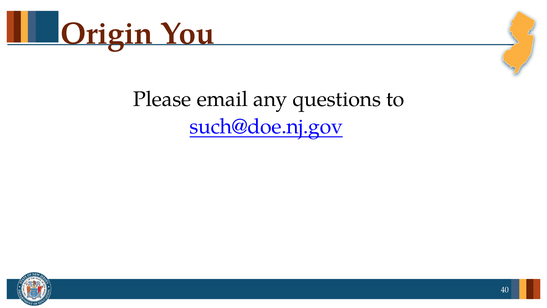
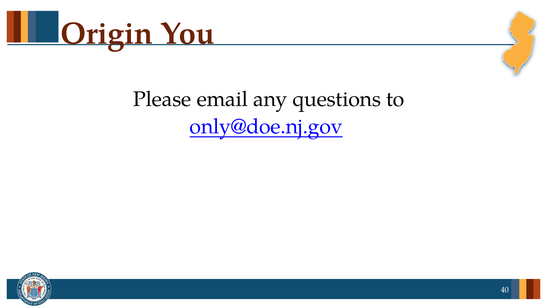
such@doe.nj.gov: such@doe.nj.gov -> only@doe.nj.gov
